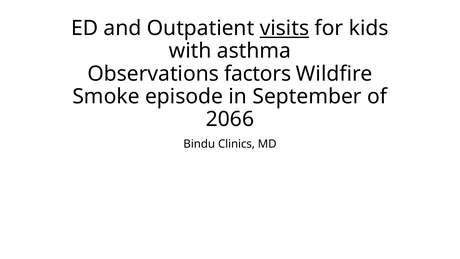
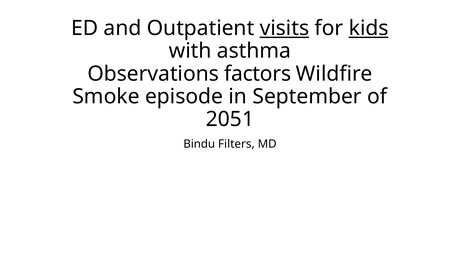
kids underline: none -> present
2066: 2066 -> 2051
Clinics: Clinics -> Filters
